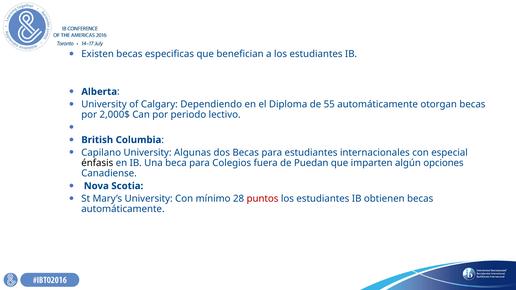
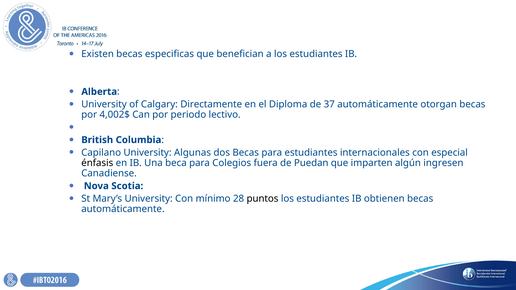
Dependiendo: Dependiendo -> Directamente
55: 55 -> 37
2,000$: 2,000$ -> 4,002$
opciones: opciones -> ingresen
puntos colour: red -> black
